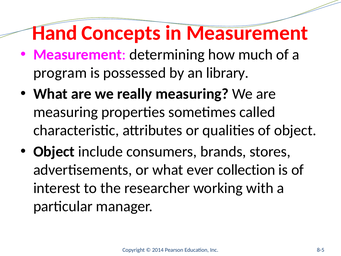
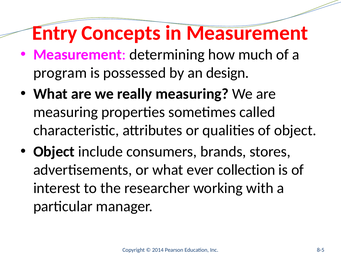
Hand: Hand -> Entry
library: library -> design
